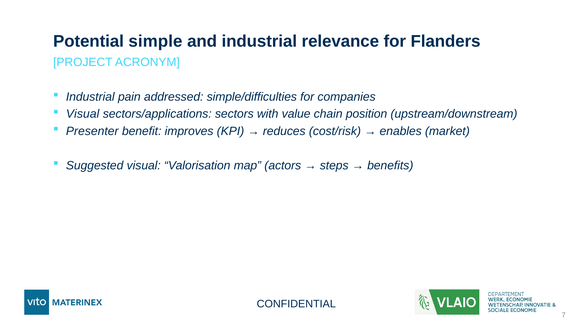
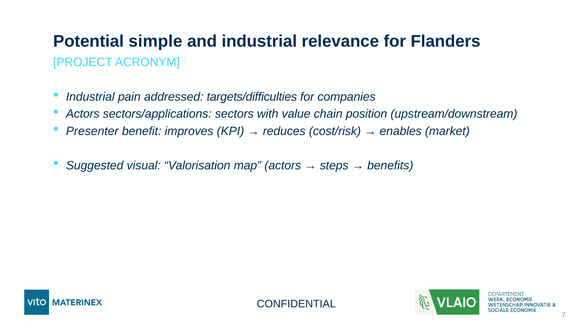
simple/difficulties: simple/difficulties -> targets/difficulties
Visual at (83, 114): Visual -> Actors
